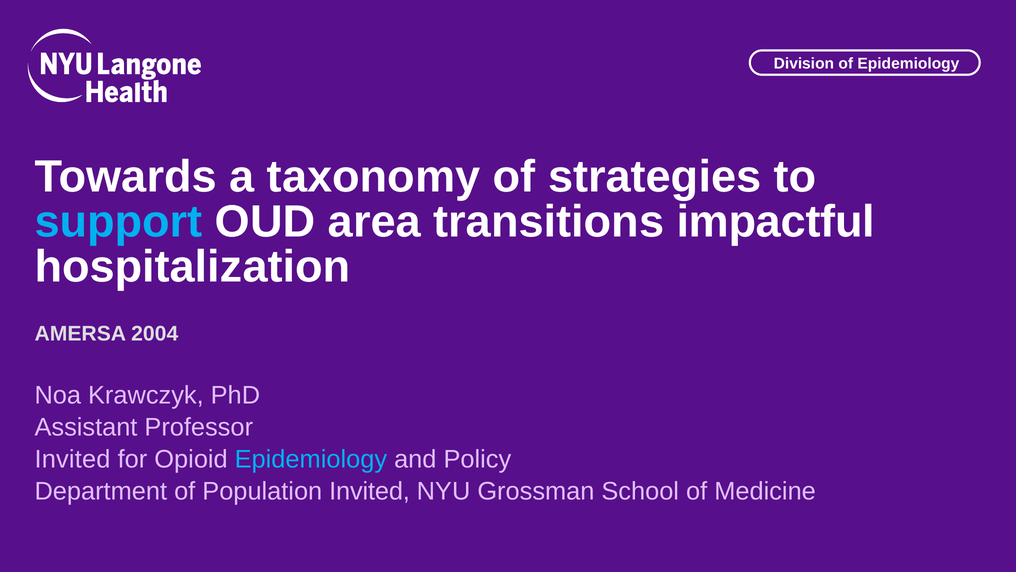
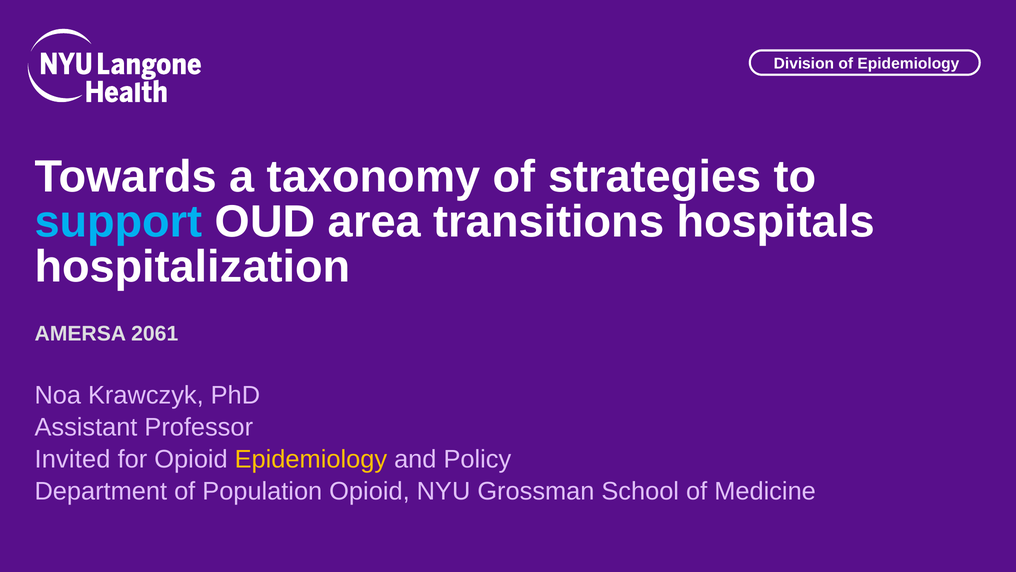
impactful: impactful -> hospitals
2004: 2004 -> 2061
Epidemiology at (311, 459) colour: light blue -> yellow
Population Invited: Invited -> Opioid
